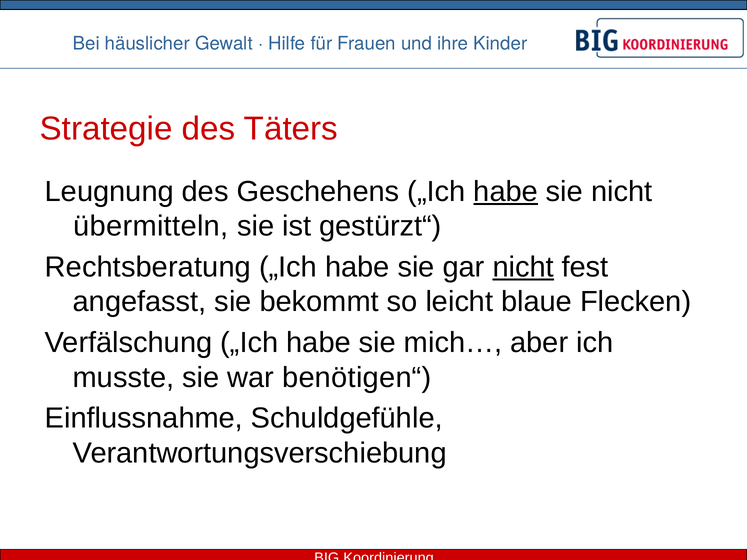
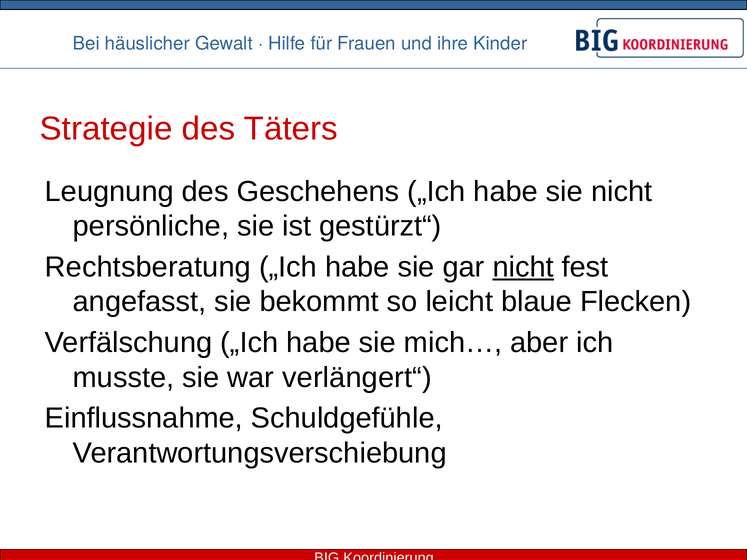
habe at (506, 192) underline: present -> none
übermitteln: übermitteln -> persönliche
benötigen“: benötigen“ -> verlängert“
